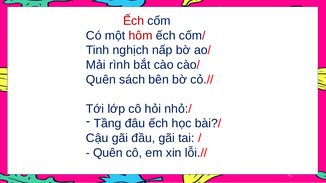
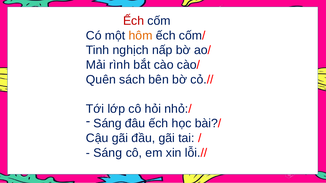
hôm colour: red -> orange
Tầng at (108, 124): Tầng -> Sáng
Quên at (108, 153): Quên -> Sáng
